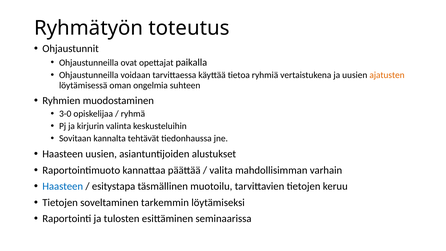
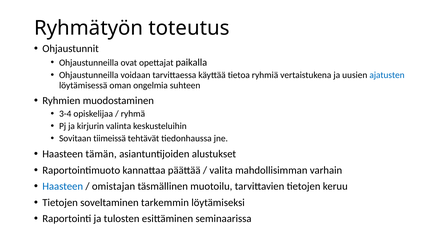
ajatusten colour: orange -> blue
3-0: 3-0 -> 3-4
kannalta: kannalta -> tiimeissä
Haasteen uusien: uusien -> tämän
esitystapa: esitystapa -> omistajan
